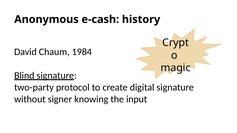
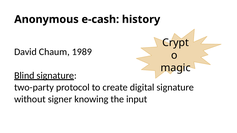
1984: 1984 -> 1989
